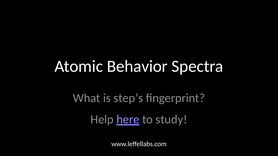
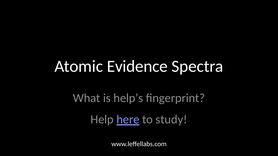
Behavior: Behavior -> Evidence
step’s: step’s -> help’s
